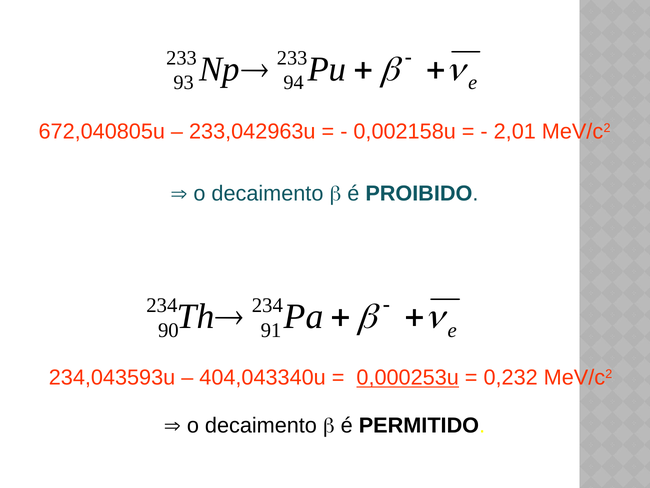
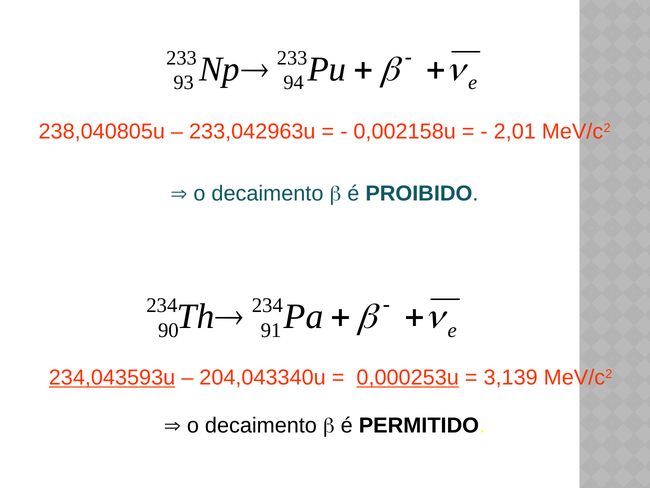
672,040805u: 672,040805u -> 238,040805u
234,043593u underline: none -> present
404,043340u: 404,043340u -> 204,043340u
0,232: 0,232 -> 3,139
